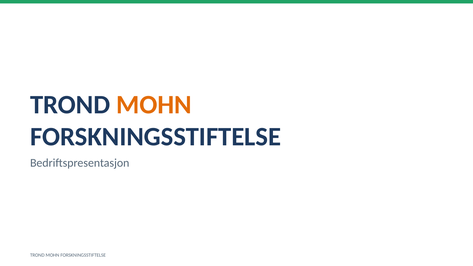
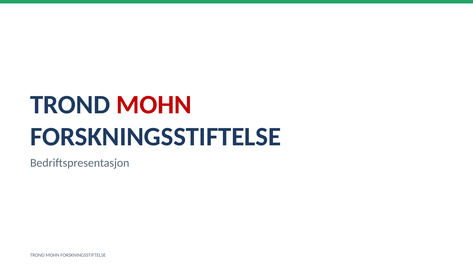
MOHN at (154, 105) colour: orange -> red
